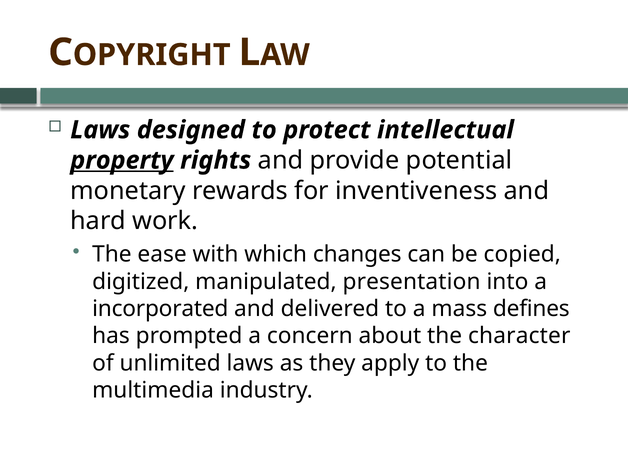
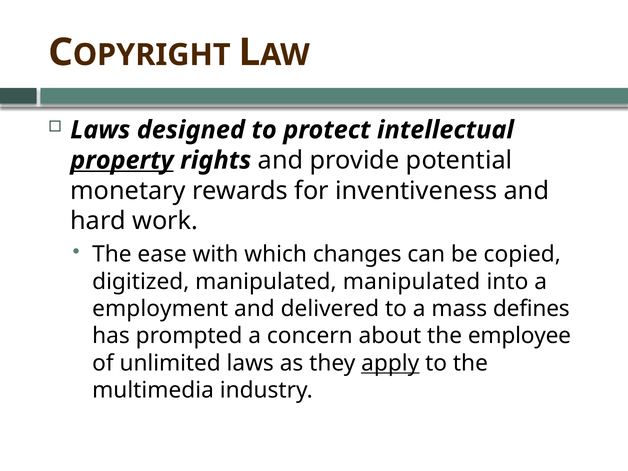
manipulated presentation: presentation -> manipulated
incorporated: incorporated -> employment
character: character -> employee
apply underline: none -> present
